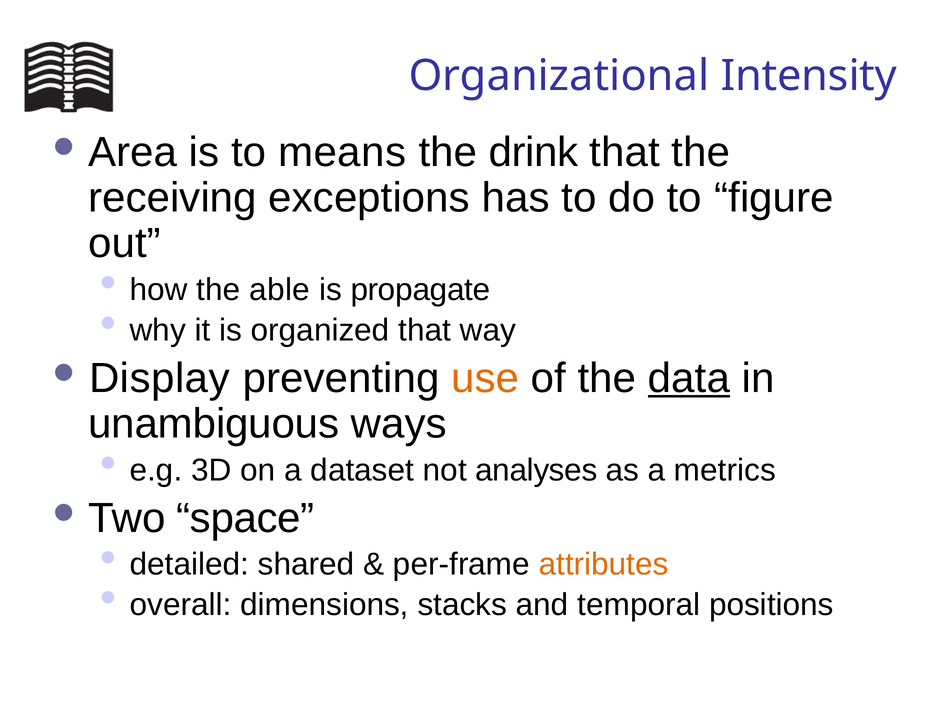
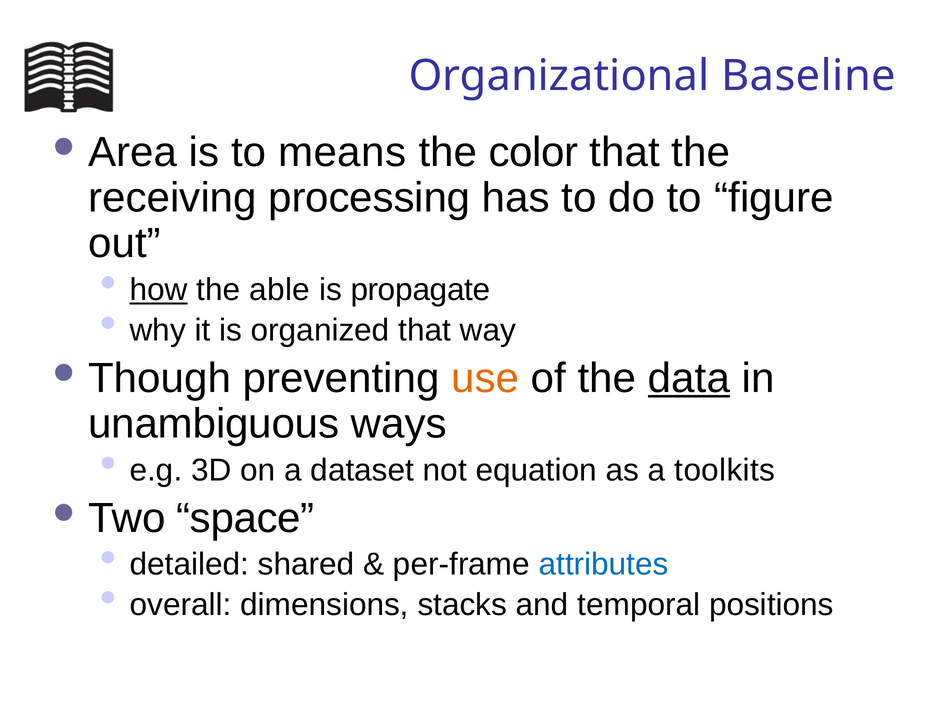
Intensity: Intensity -> Baseline
drink: drink -> color
exceptions: exceptions -> processing
how underline: none -> present
Display: Display -> Though
analyses: analyses -> equation
metrics: metrics -> toolkits
attributes colour: orange -> blue
